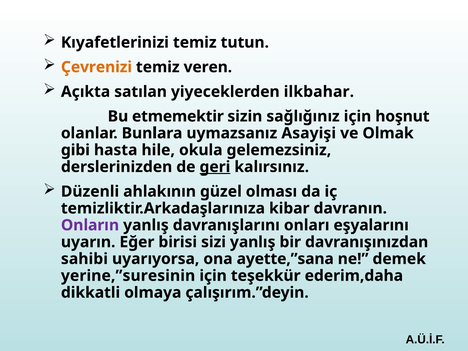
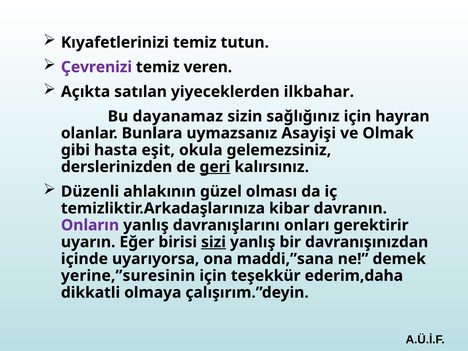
Çevrenizi colour: orange -> purple
etmemektir: etmemektir -> dayanamaz
hoşnut: hoşnut -> hayran
hile: hile -> eşit
eşyalarını: eşyalarını -> gerektirir
sizi underline: none -> present
sahibi: sahibi -> içinde
ayette,”sana: ayette,”sana -> maddi,”sana
